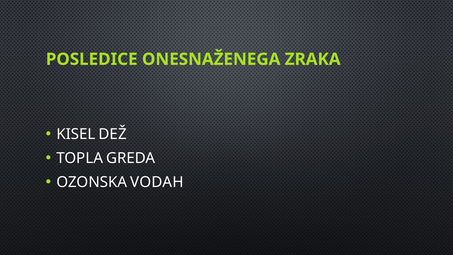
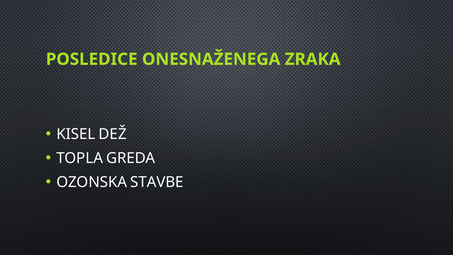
VODAH: VODAH -> STAVBE
